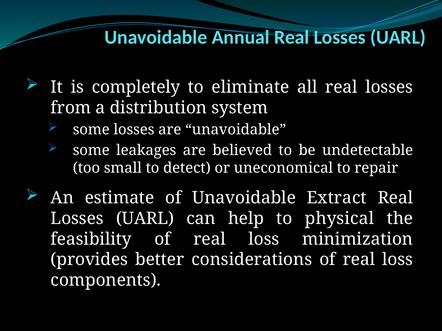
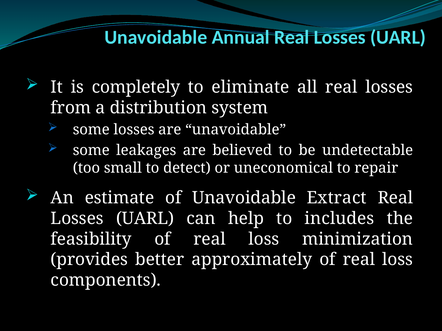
physical: physical -> includes
considerations: considerations -> approximately
